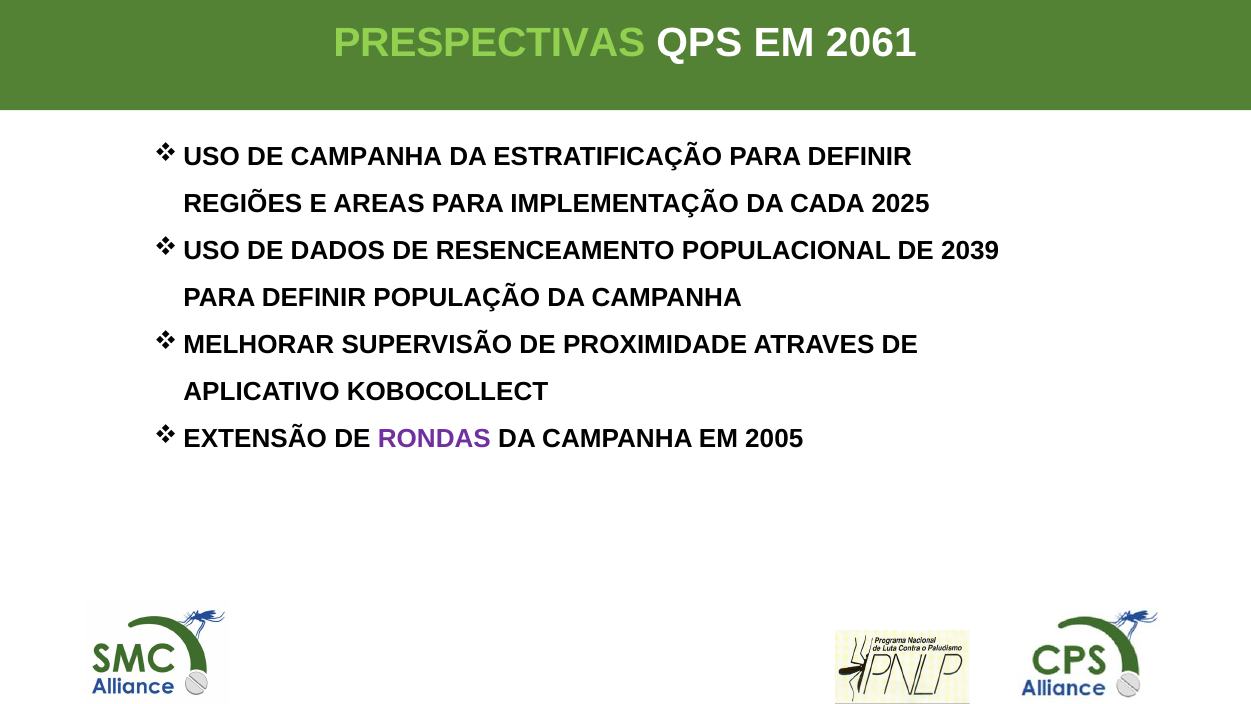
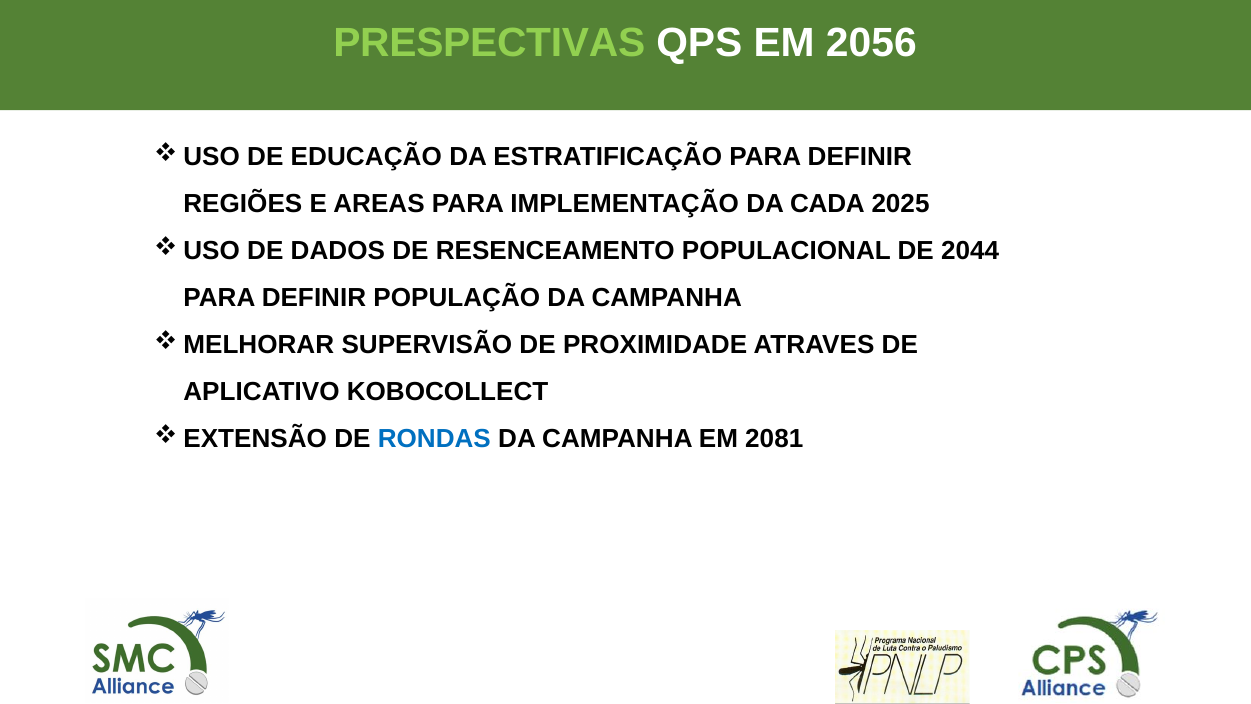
2061: 2061 -> 2056
DE CAMPANHA: CAMPANHA -> EDUCAÇÃO
2039: 2039 -> 2044
RONDAS colour: purple -> blue
2005: 2005 -> 2081
